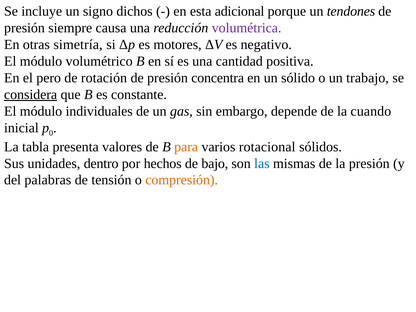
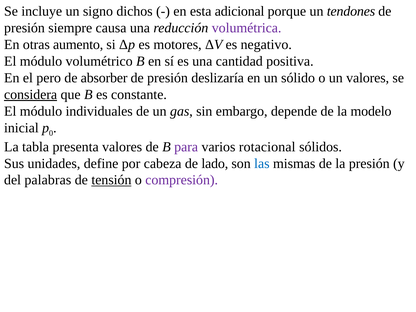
simetría: simetría -> aumento
rotación: rotación -> absorber
concentra: concentra -> deslizaría
un trabajo: trabajo -> valores
cuando: cuando -> modelo
para colour: orange -> purple
dentro: dentro -> define
hechos: hechos -> cabeza
bajo: bajo -> lado
tensión underline: none -> present
compresión colour: orange -> purple
